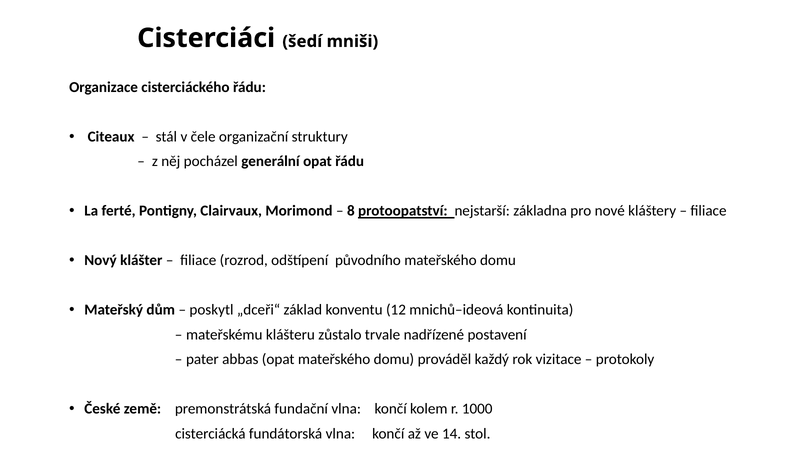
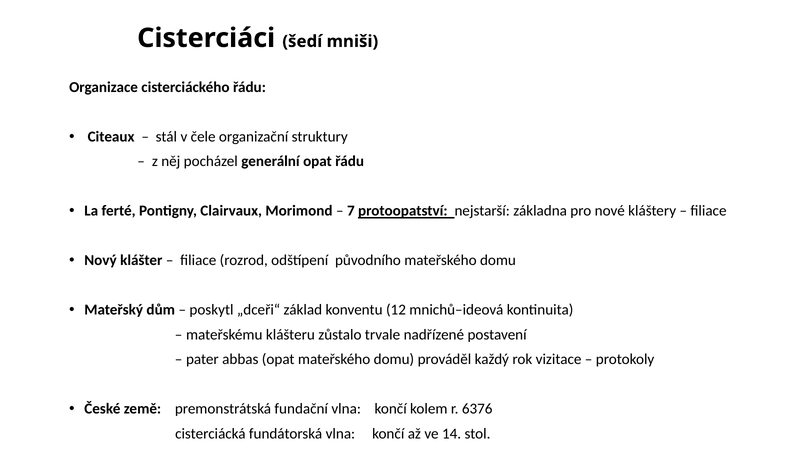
8: 8 -> 7
1000: 1000 -> 6376
